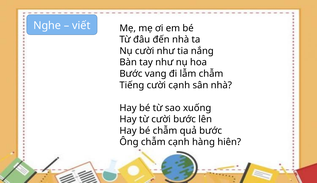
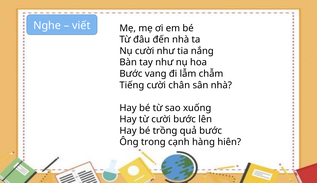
cười cạnh: cạnh -> chân
bé chẫm: chẫm -> trồng
Ông chẫm: chẫm -> trong
